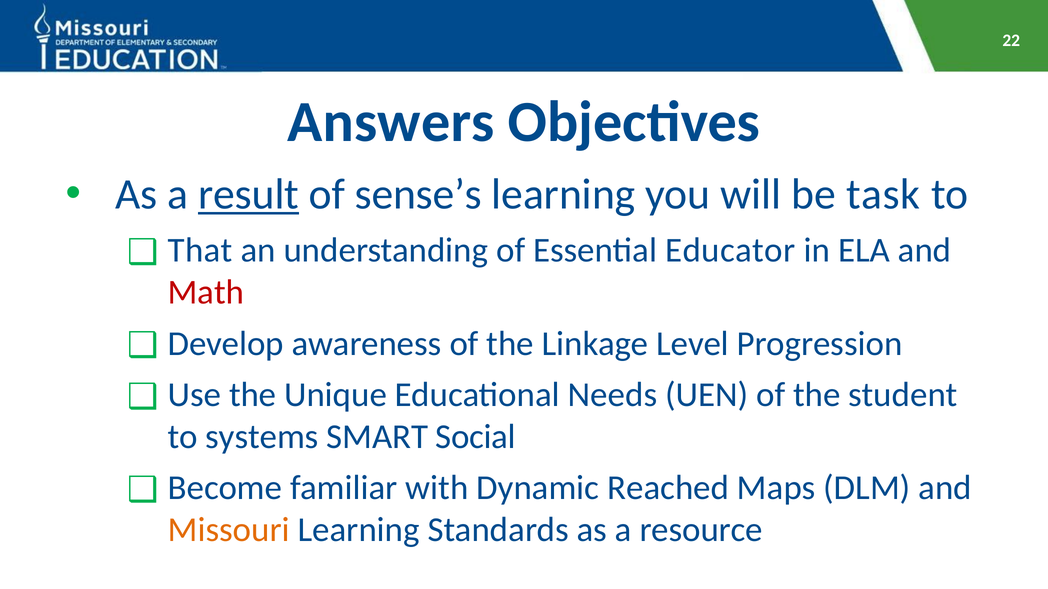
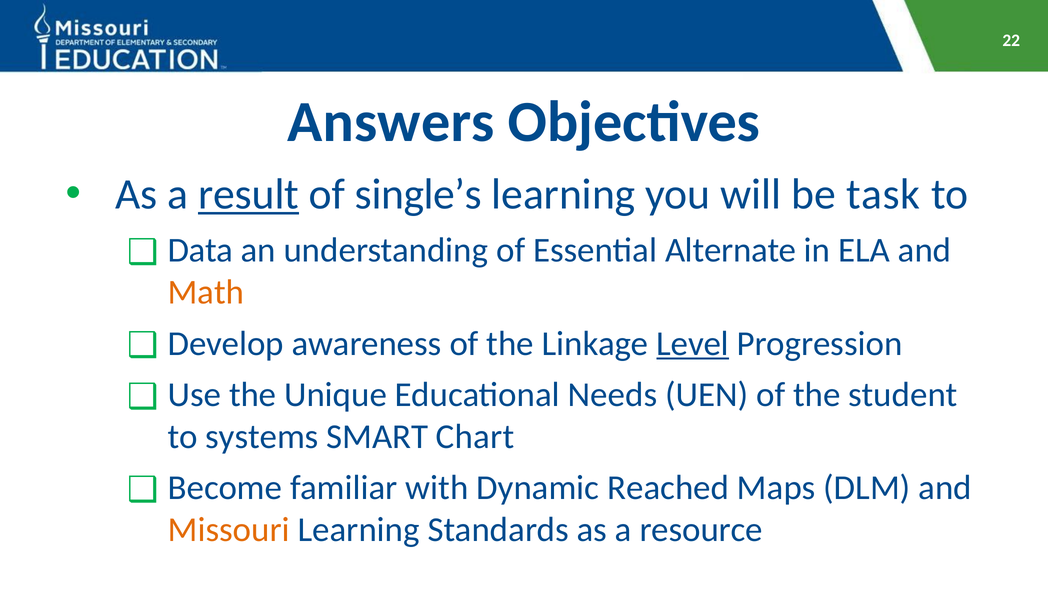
sense’s: sense’s -> single’s
That: That -> Data
Educator: Educator -> Alternate
Math colour: red -> orange
Level underline: none -> present
Social: Social -> Chart
